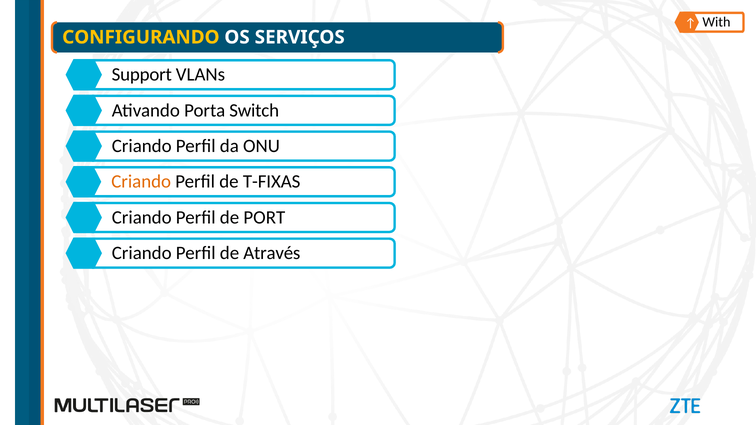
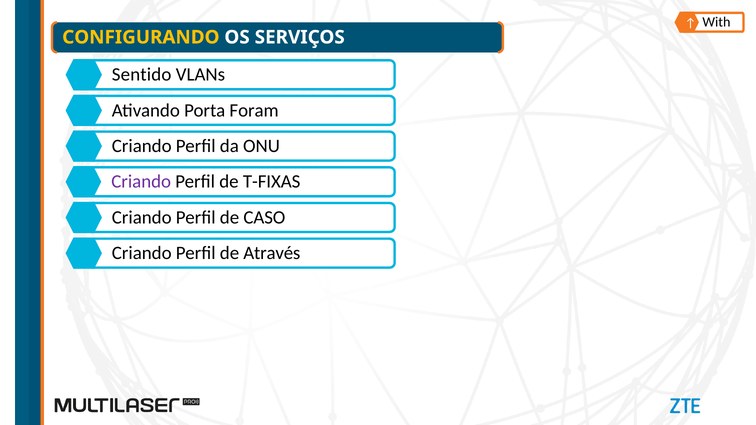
Support: Support -> Sentido
Switch: Switch -> Foram
Criando at (141, 182) colour: orange -> purple
PORT: PORT -> CASO
